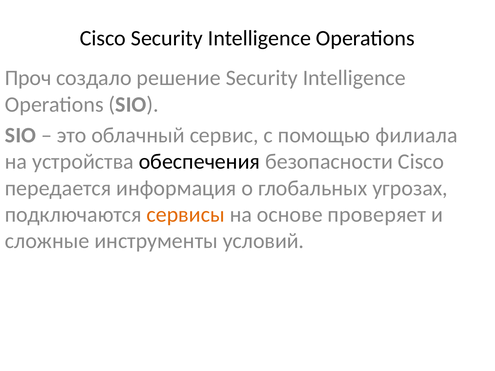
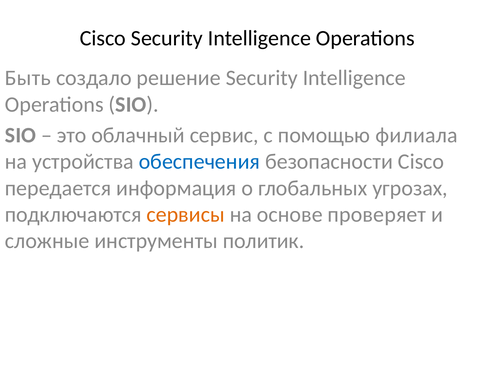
Проч: Проч -> Быть
обеспечения colour: black -> blue
условий: условий -> политик
